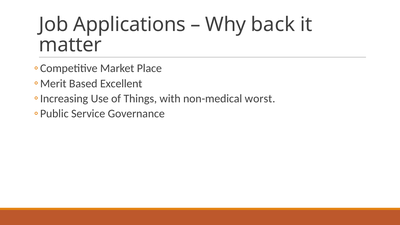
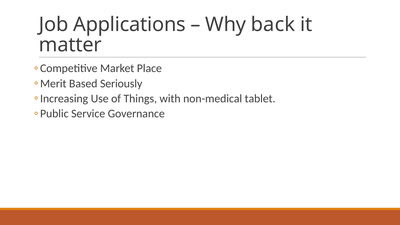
Excellent: Excellent -> Seriously
worst: worst -> tablet
